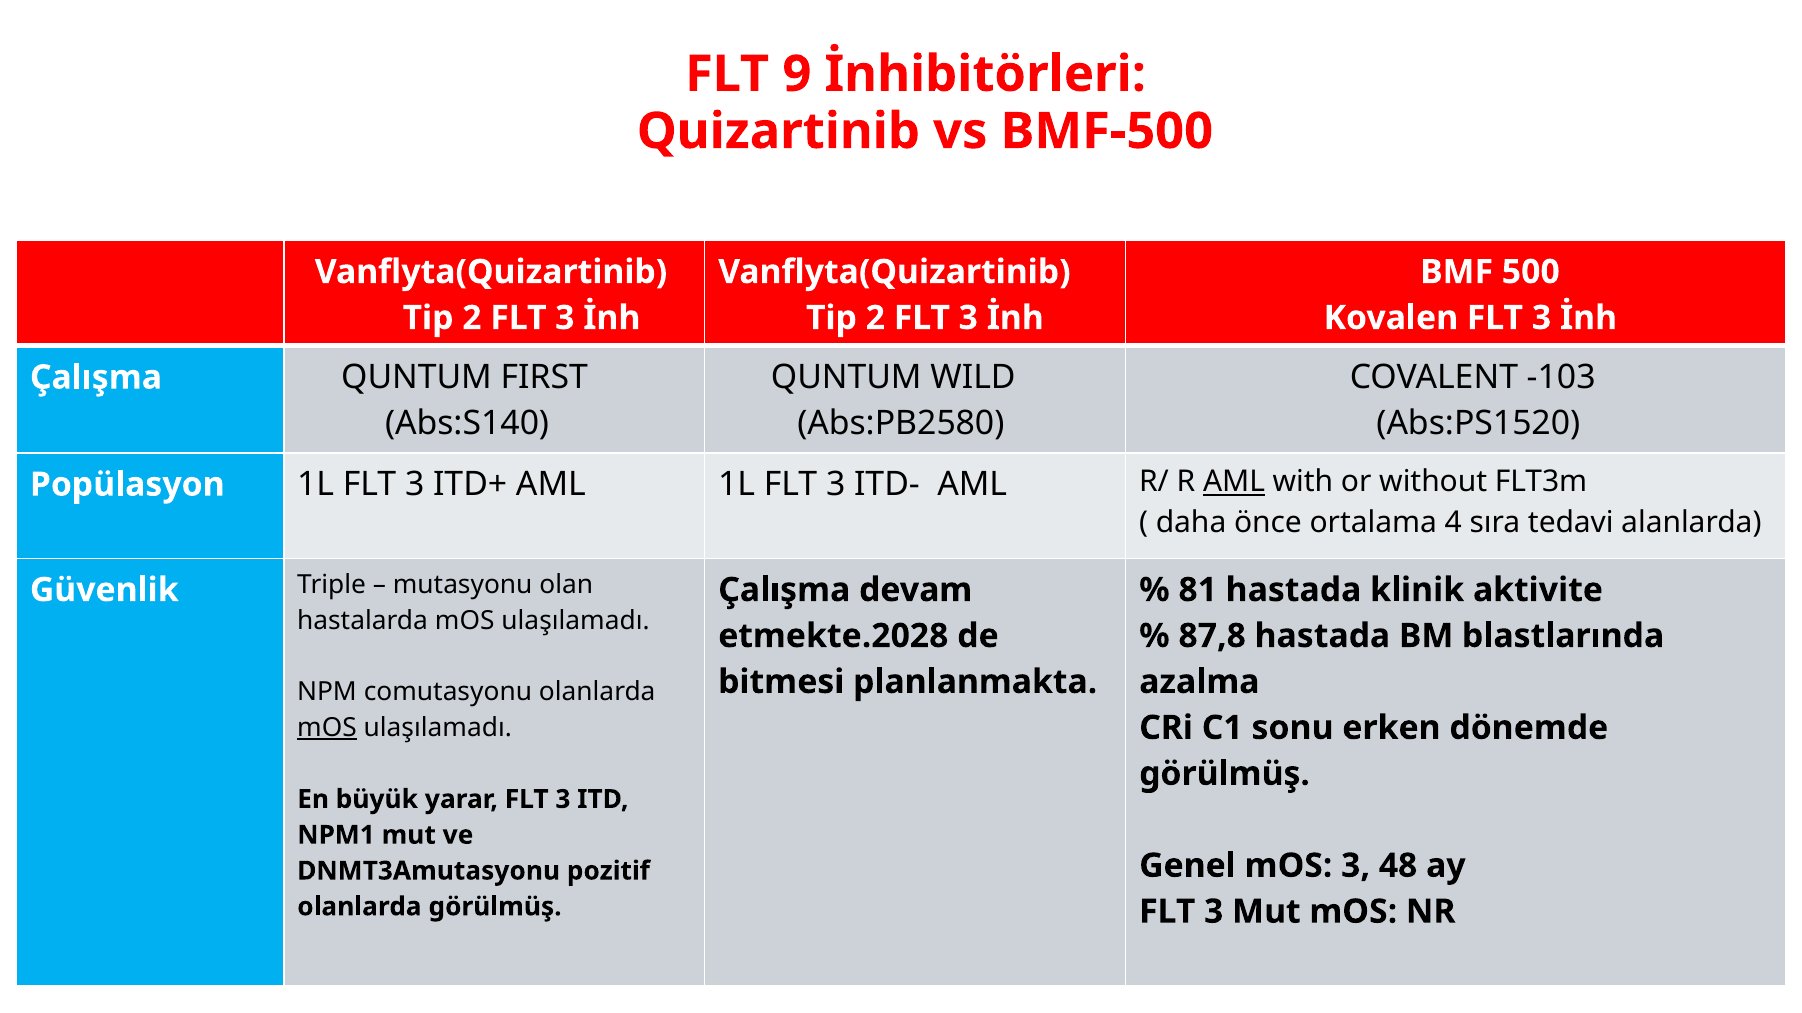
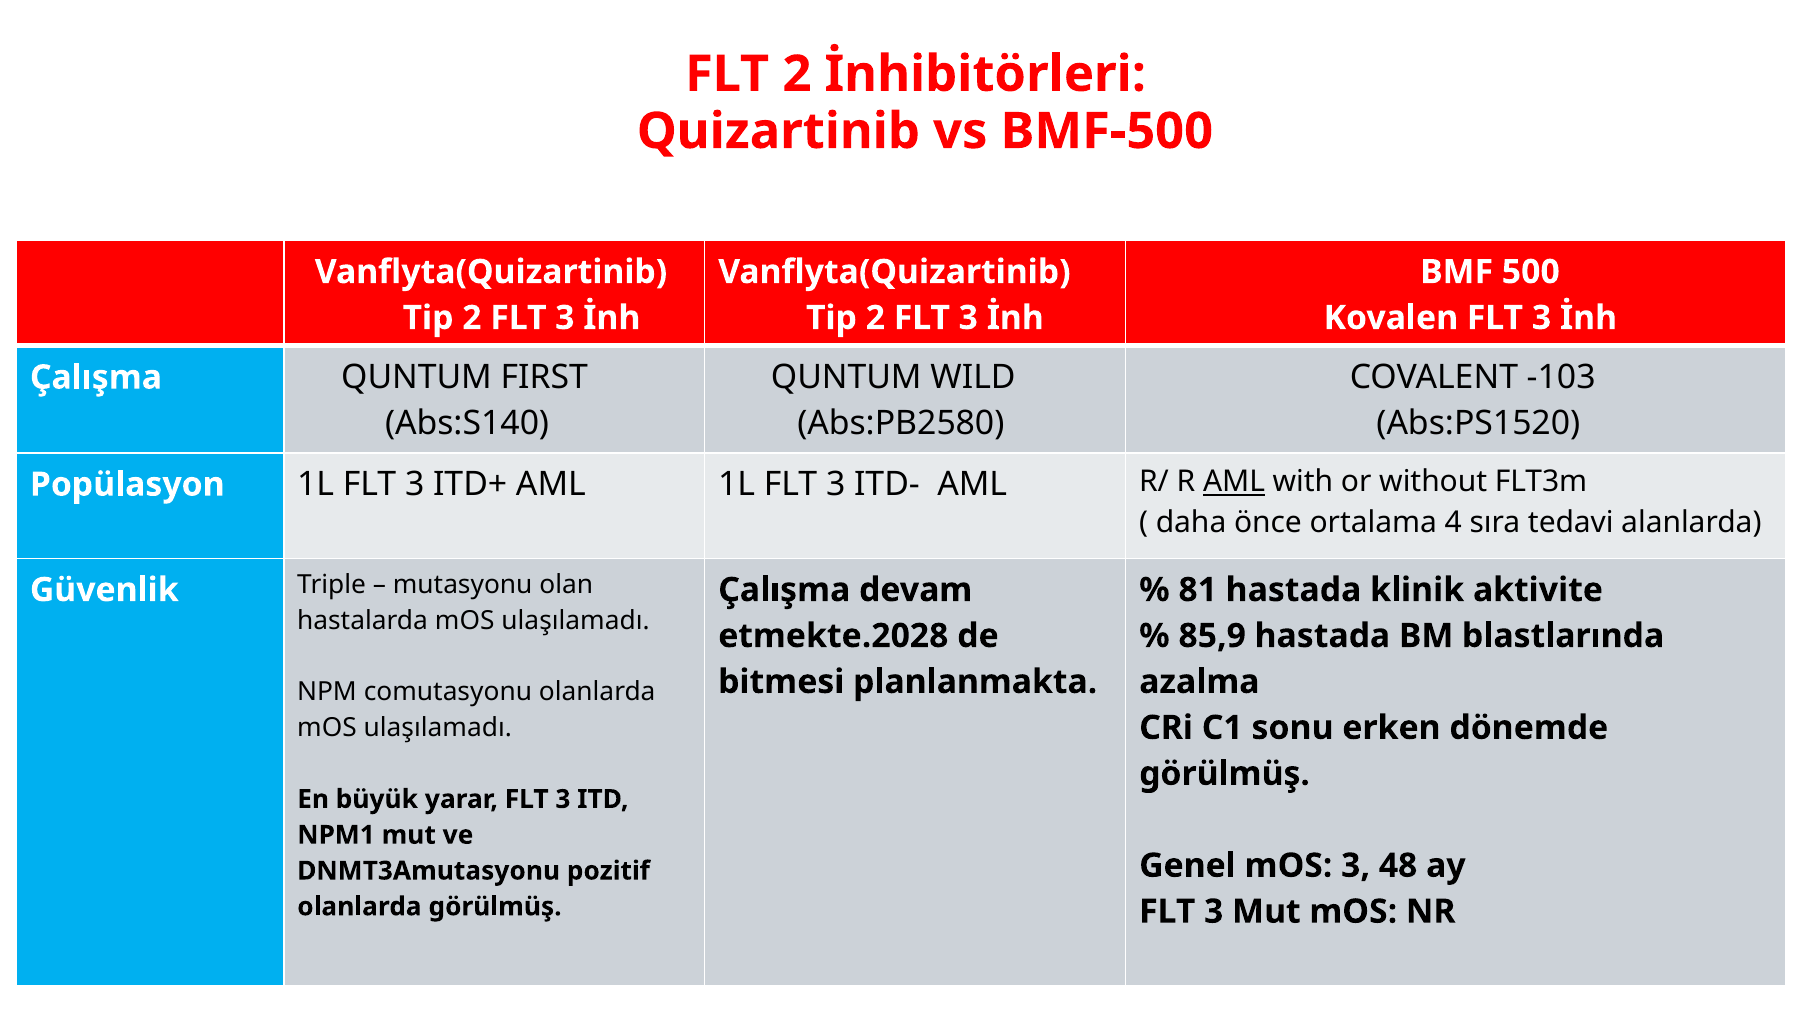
FLT 9: 9 -> 2
87,8: 87,8 -> 85,9
mOS at (327, 728) underline: present -> none
